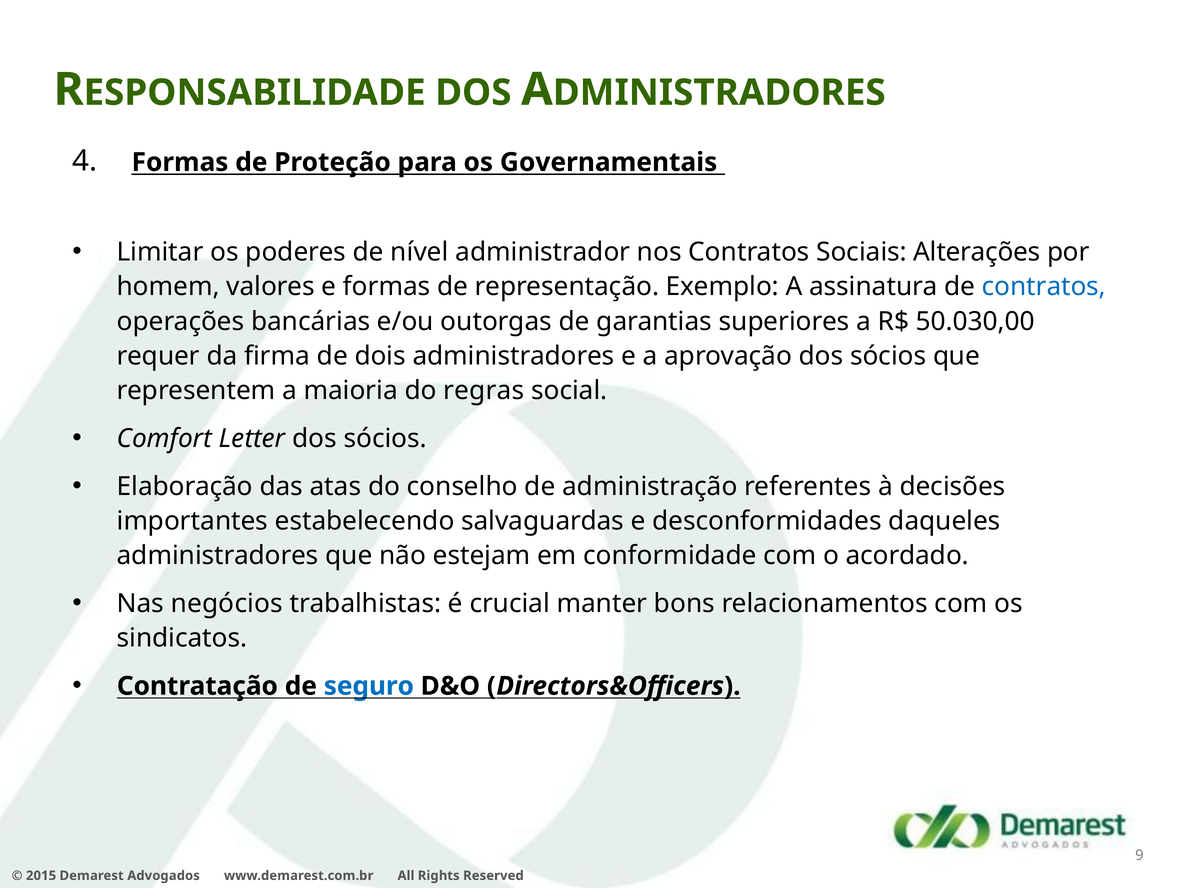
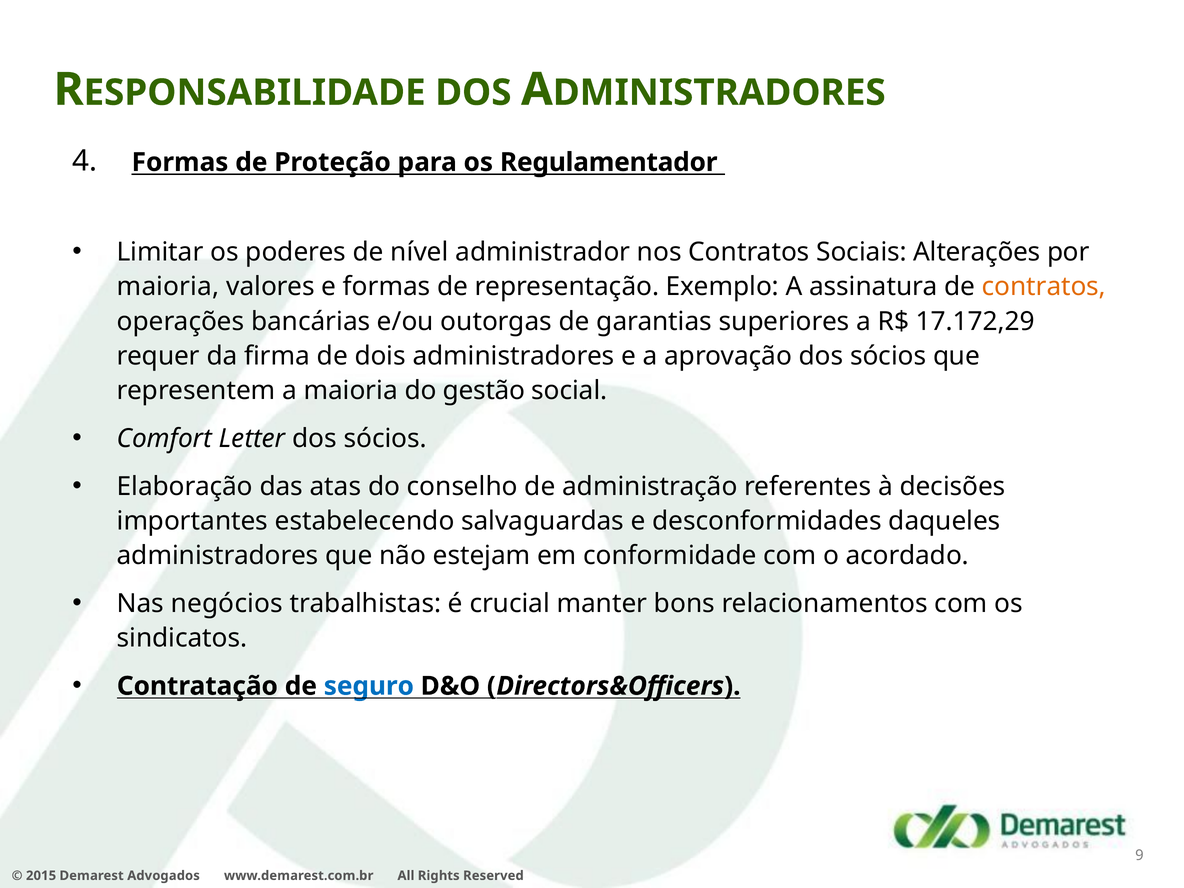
Governamentais: Governamentais -> Regulamentador
homem at (168, 287): homem -> maioria
contratos at (1044, 287) colour: blue -> orange
50.030,00: 50.030,00 -> 17.172,29
regras: regras -> gestão
